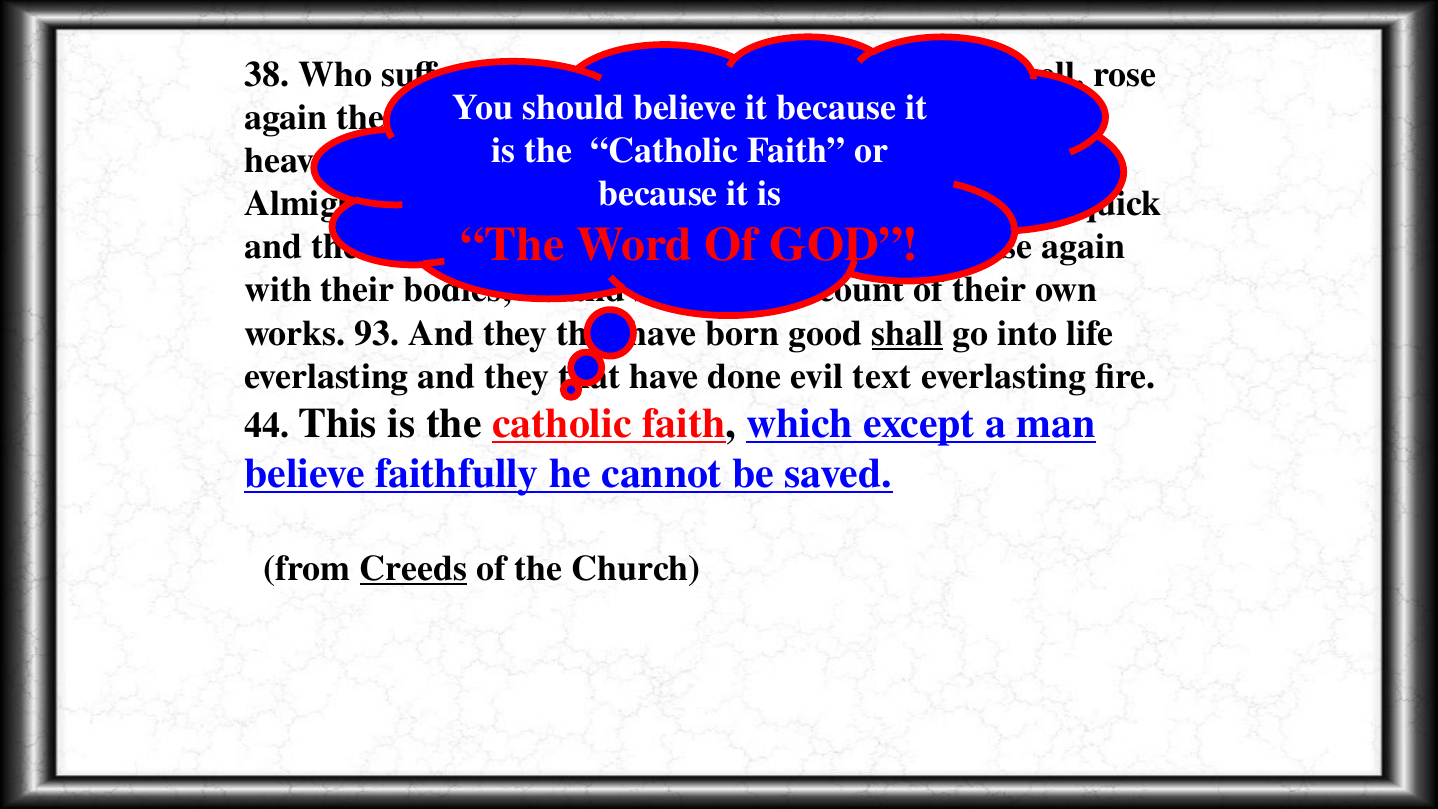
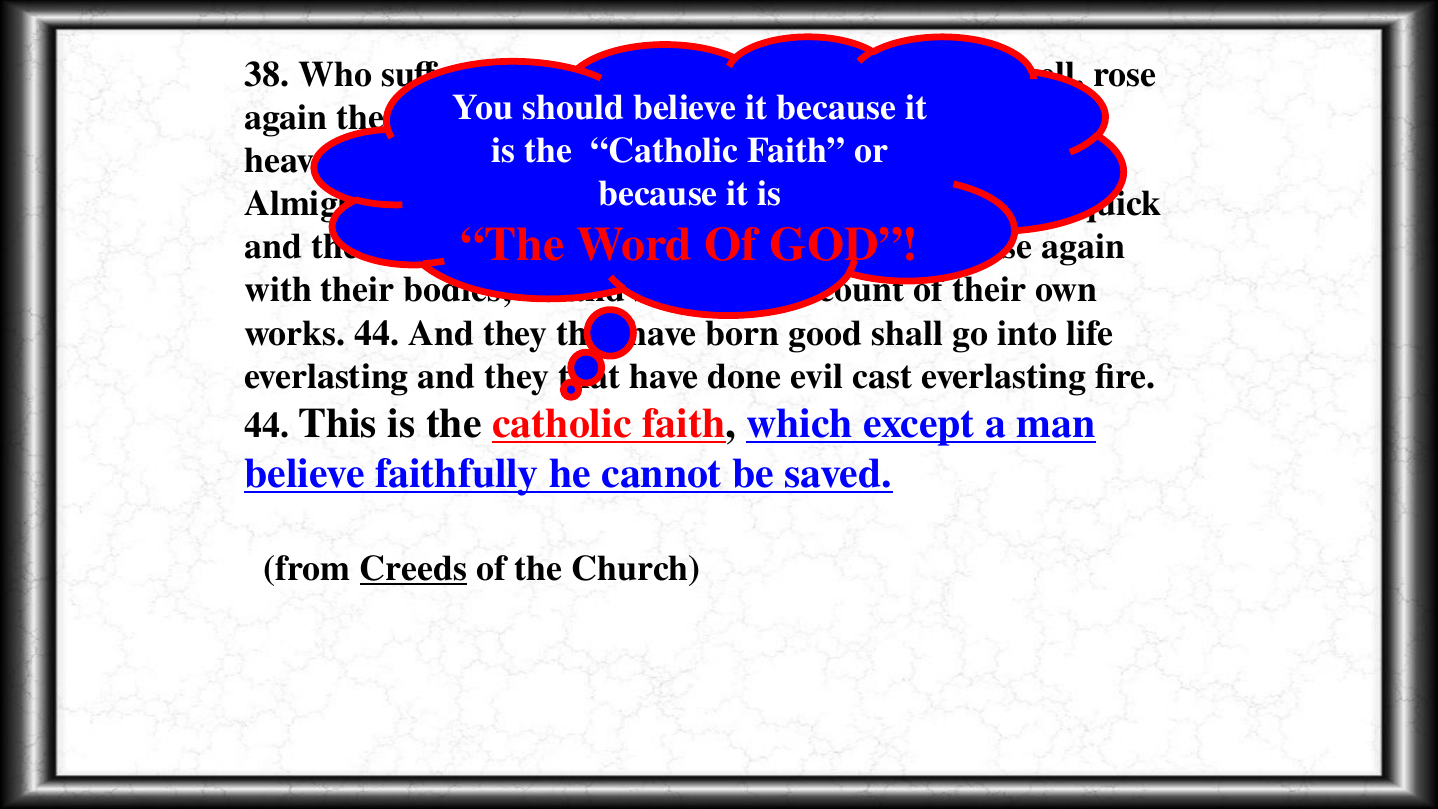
works 93: 93 -> 44
shall at (908, 333) underline: present -> none
text: text -> cast
